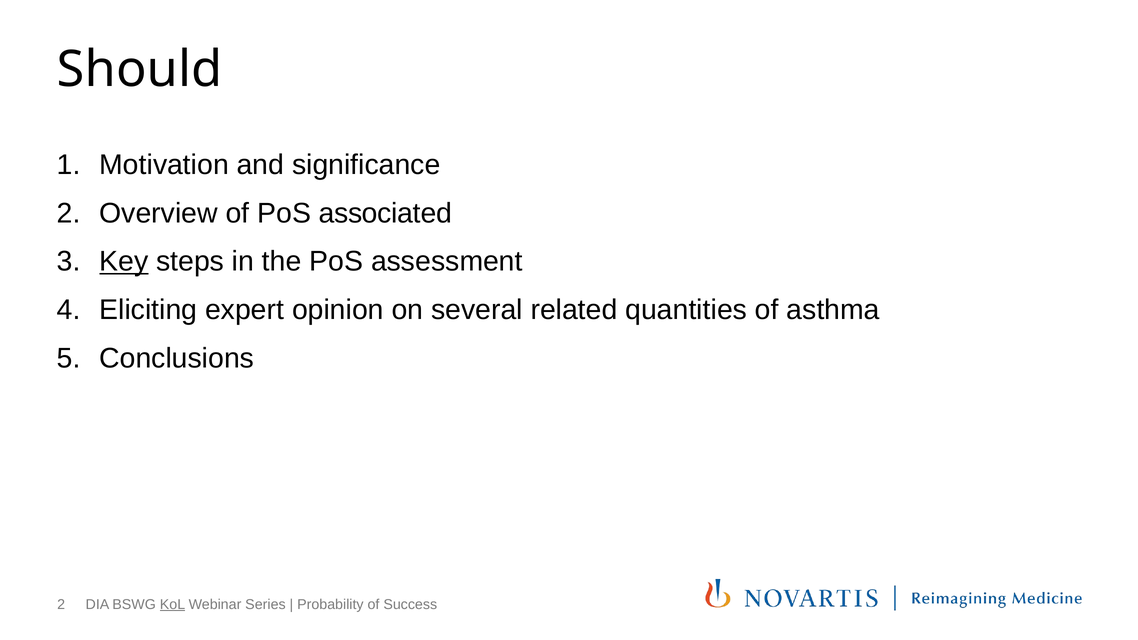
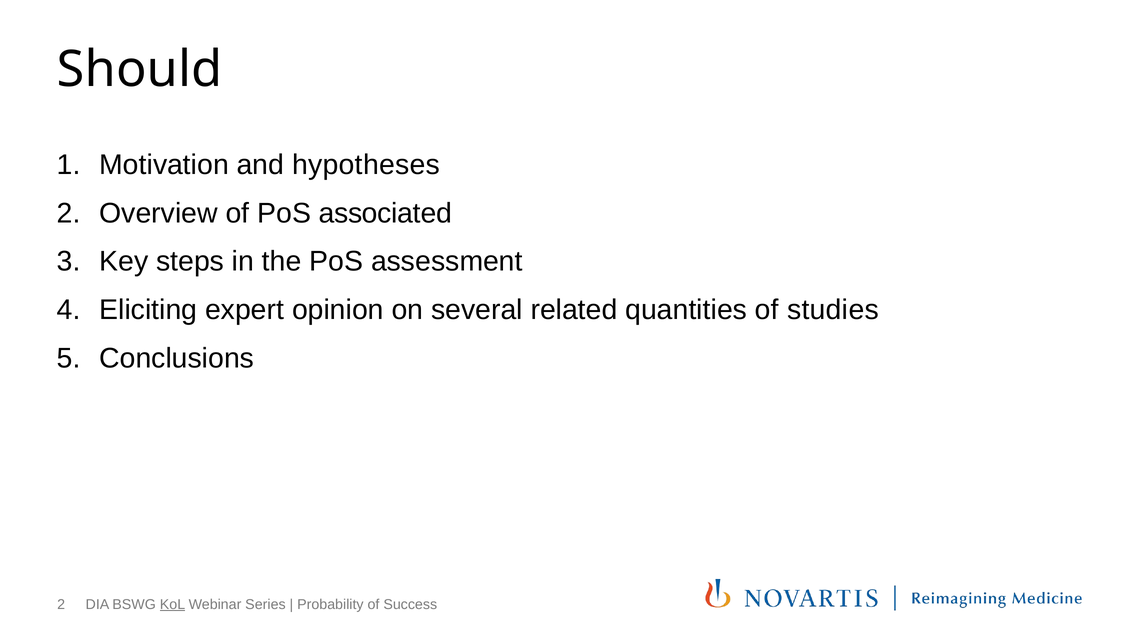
significance: significance -> hypotheses
Key underline: present -> none
asthma: asthma -> studies
